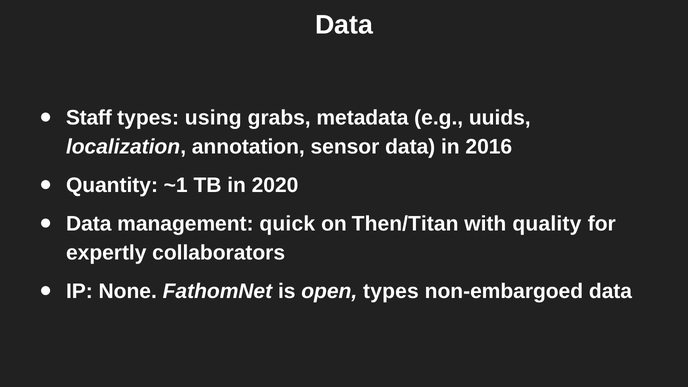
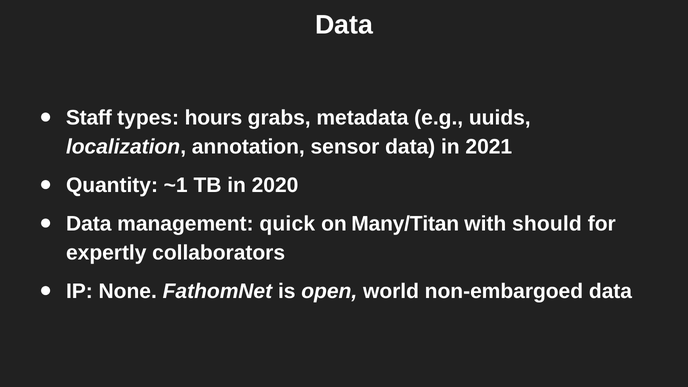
using: using -> hours
2016: 2016 -> 2021
Then/Titan: Then/Titan -> Many/Titan
quality: quality -> should
open types: types -> world
